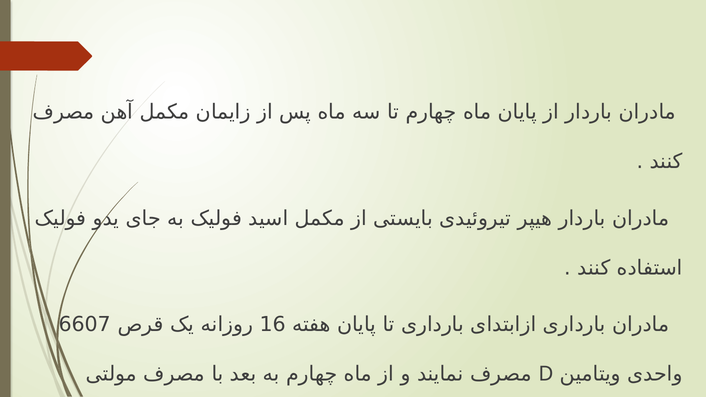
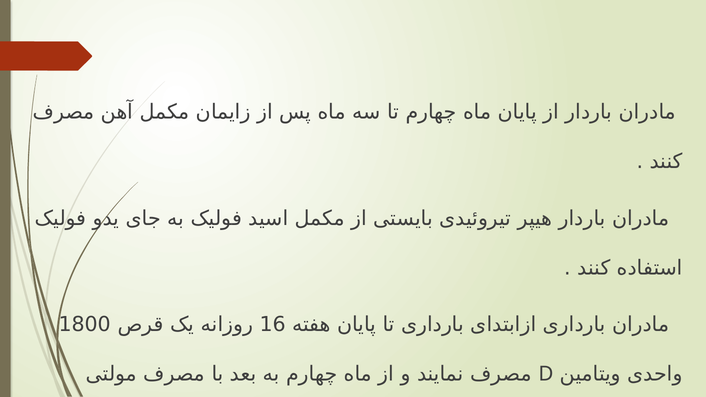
6607: 6607 -> 1800
